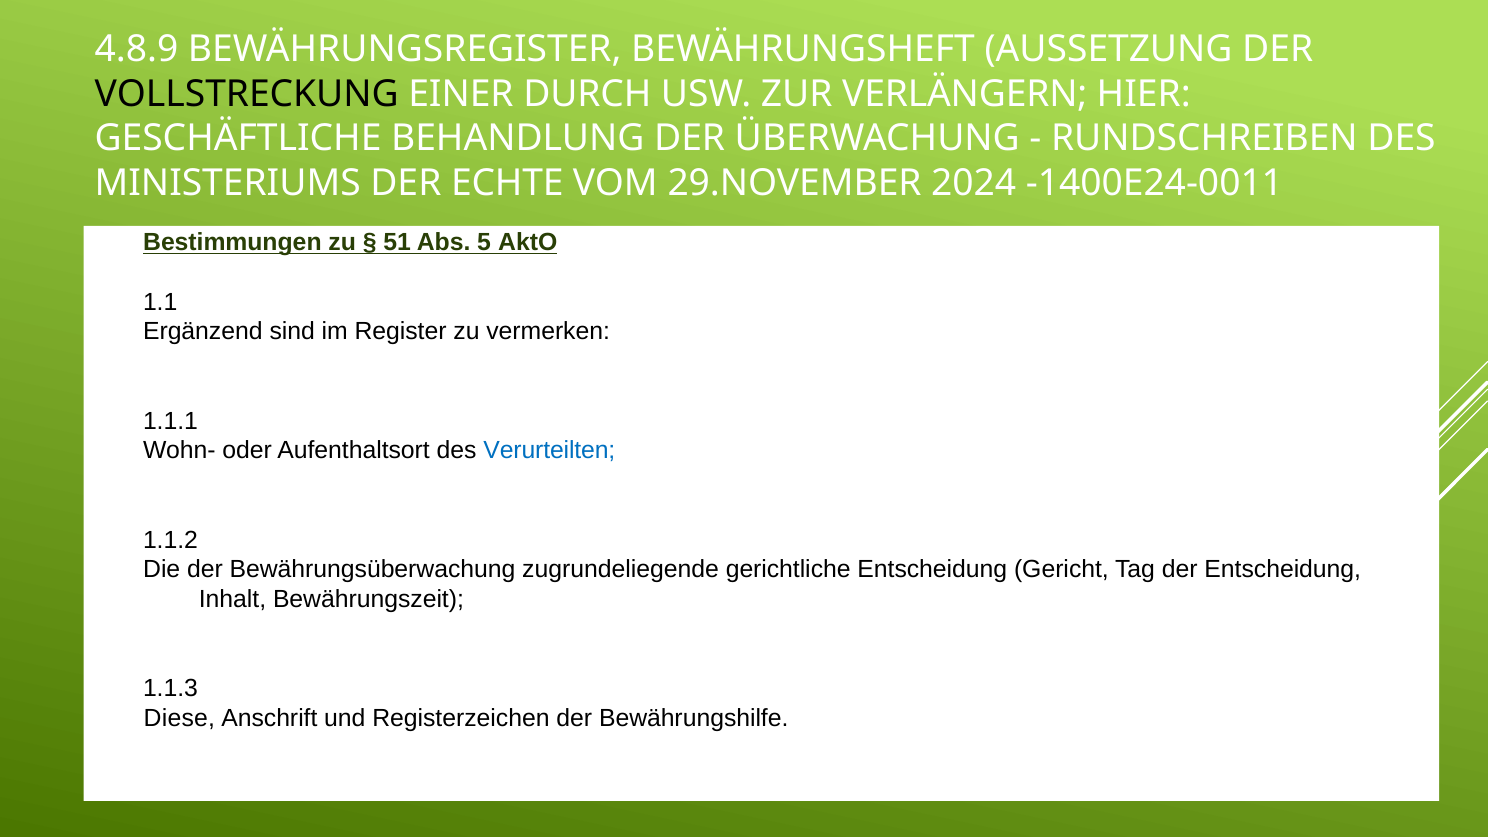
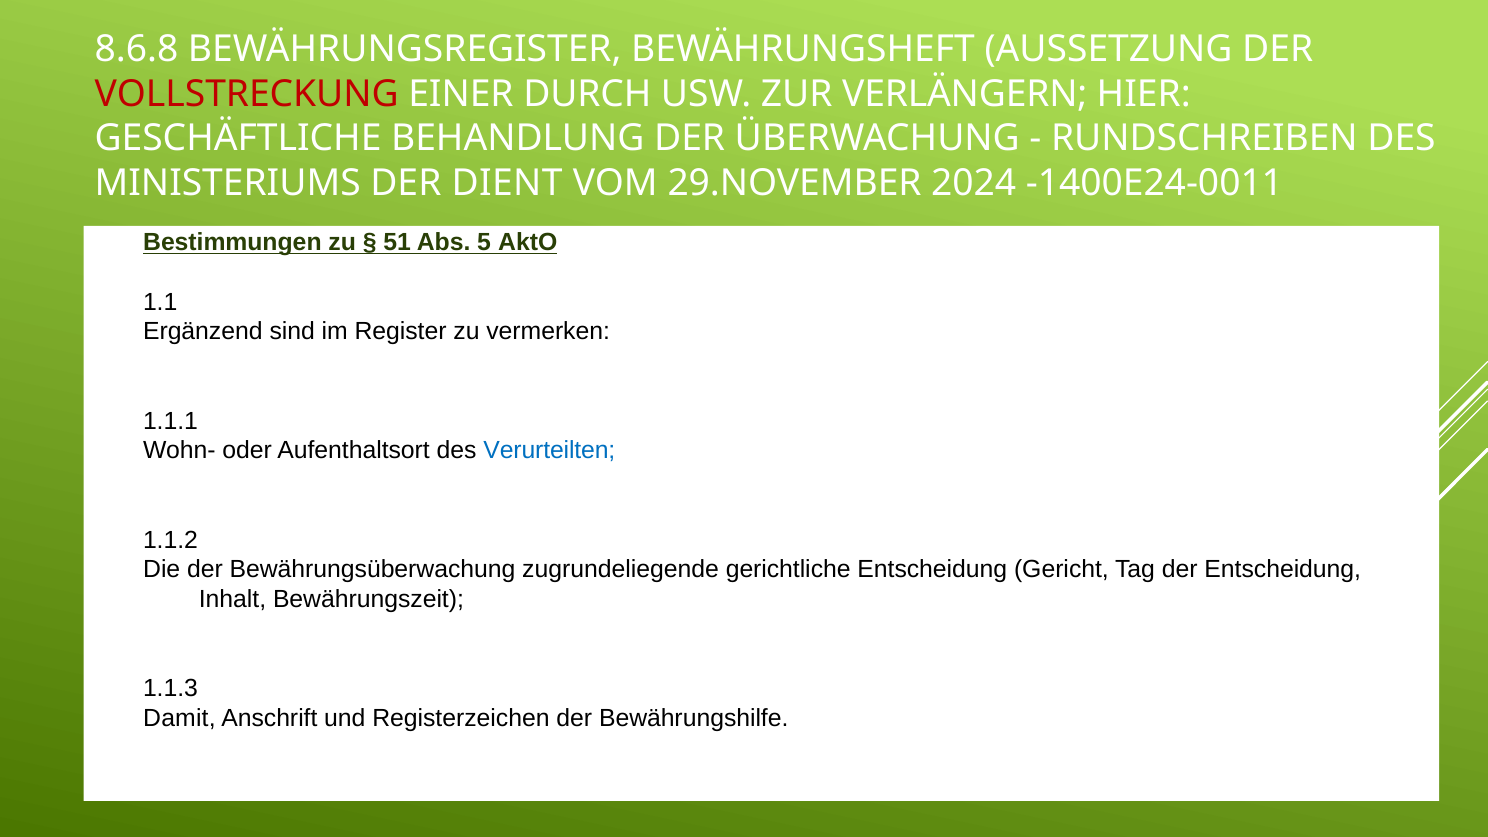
4.8.9: 4.8.9 -> 8.6.8
VOLLSTRECKUNG colour: black -> red
ECHTE: ECHTE -> DIENT
Diese: Diese -> Damit
